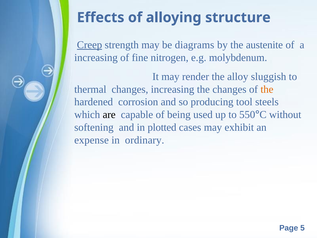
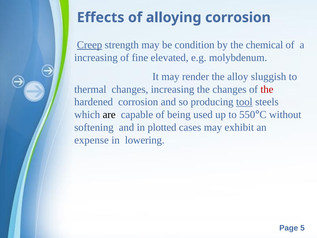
alloying structure: structure -> corrosion
diagrams: diagrams -> condition
austenite: austenite -> chemical
nitrogen: nitrogen -> elevated
the at (267, 89) colour: orange -> red
tool underline: none -> present
ordinary: ordinary -> lowering
